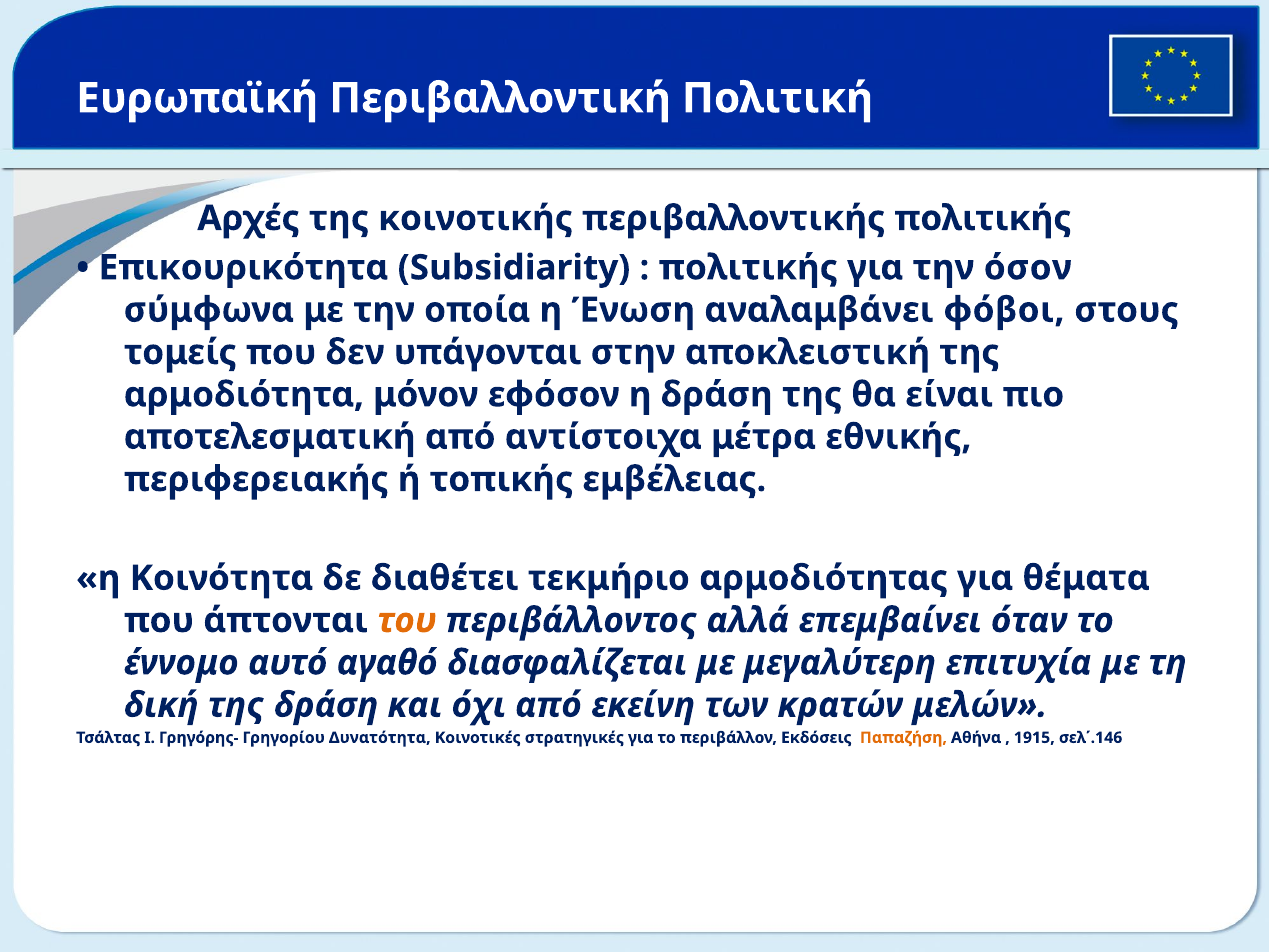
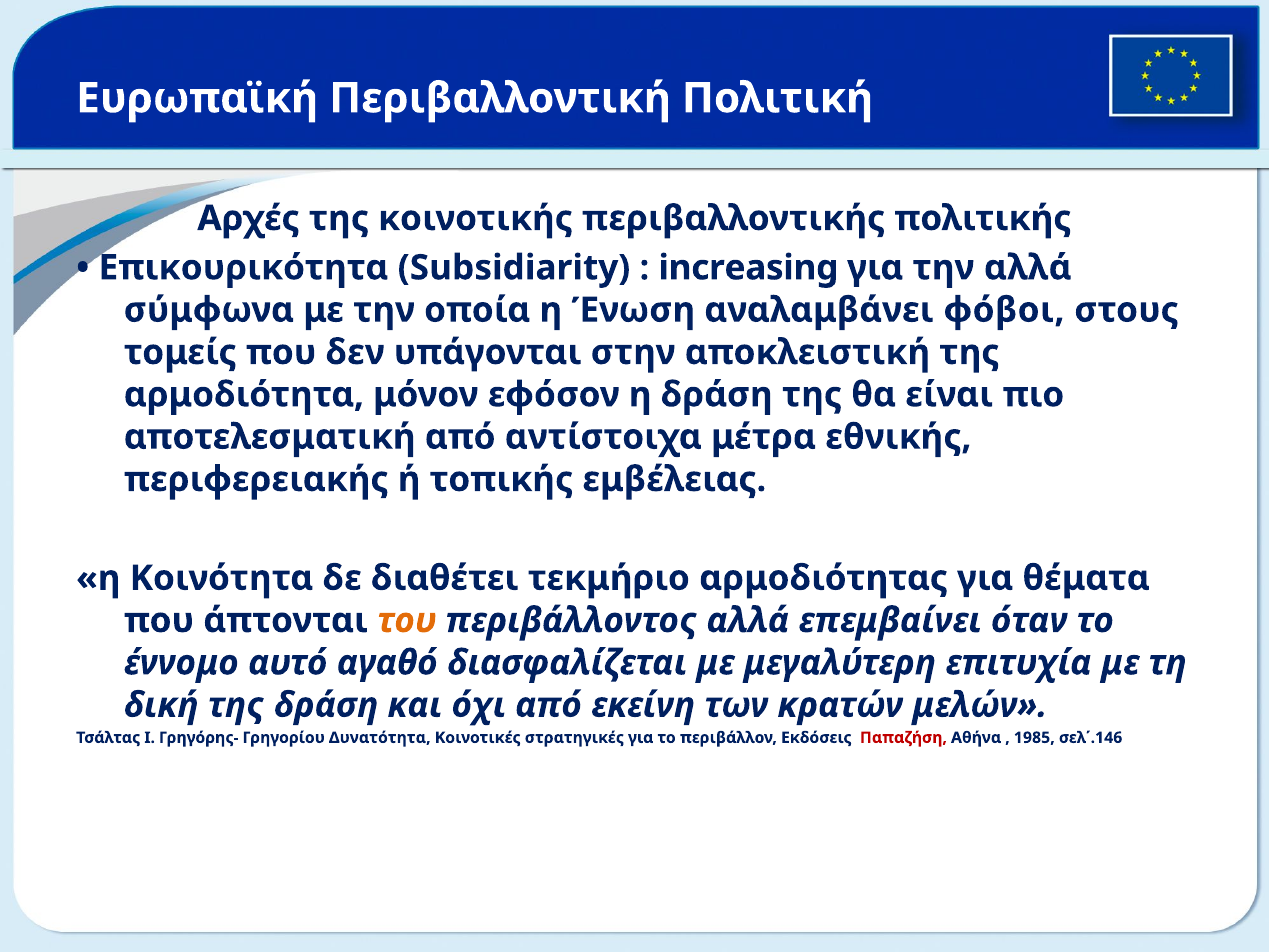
πολιτικής at (748, 268): πολιτικής -> increasing
την όσον: όσον -> αλλά
Παπαζήση colour: orange -> red
1915: 1915 -> 1985
